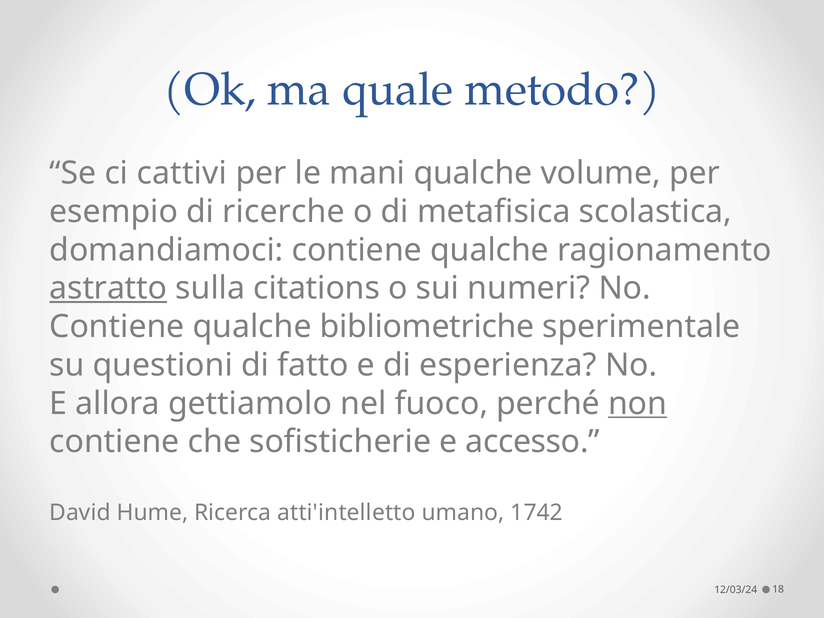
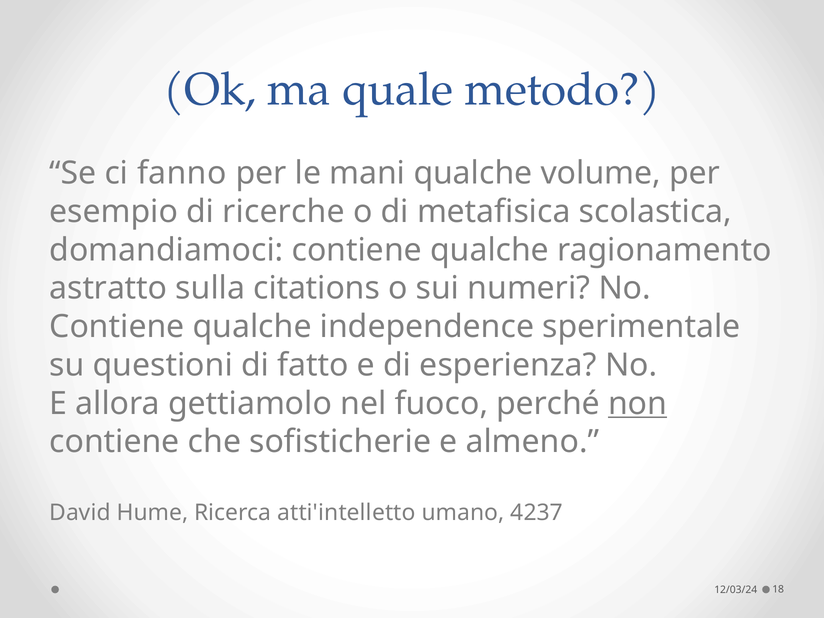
cattivi: cattivi -> fanno
astratto underline: present -> none
bibliometriche: bibliometriche -> independence
accesso: accesso -> almeno
1742: 1742 -> 4237
